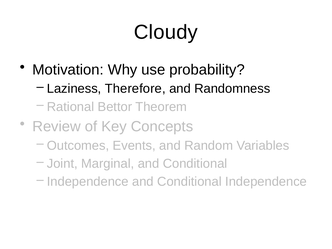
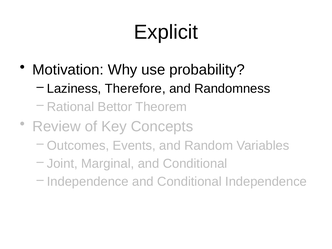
Cloudy: Cloudy -> Explicit
